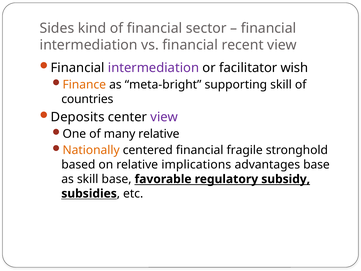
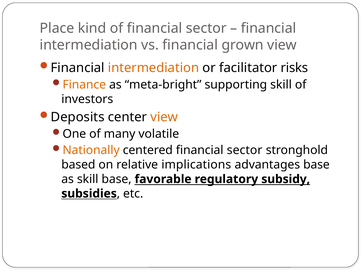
Sides: Sides -> Place
recent: recent -> grown
intermediation at (154, 68) colour: purple -> orange
wish: wish -> risks
countries: countries -> investors
view at (164, 117) colour: purple -> orange
many relative: relative -> volatile
centered financial fragile: fragile -> sector
